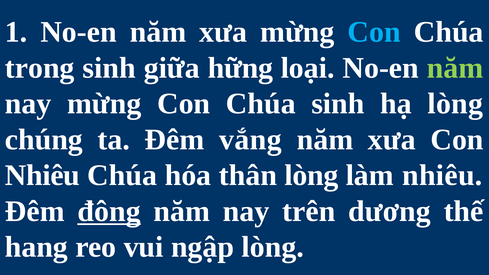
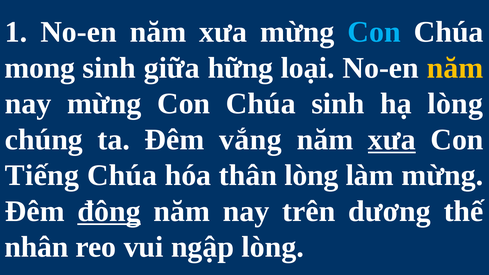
trong: trong -> mong
năm at (455, 68) colour: light green -> yellow
xưa at (392, 140) underline: none -> present
Nhiêu at (42, 175): Nhiêu -> Tiếng
làm nhiêu: nhiêu -> mừng
hang: hang -> nhân
